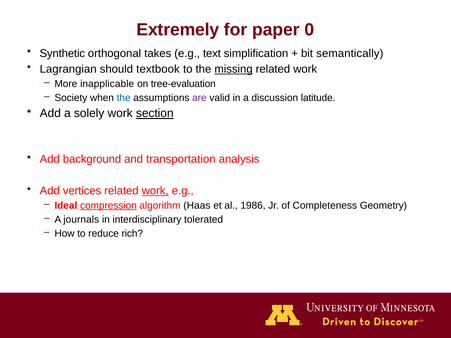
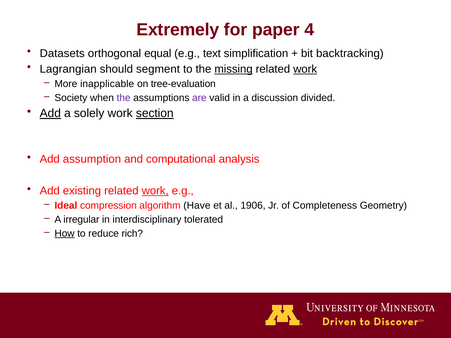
0: 0 -> 4
Synthetic: Synthetic -> Datasets
takes: takes -> equal
semantically: semantically -> backtracking
textbook: textbook -> segment
work at (305, 69) underline: none -> present
the at (124, 98) colour: blue -> purple
latitude: latitude -> divided
Add at (50, 113) underline: none -> present
background: background -> assumption
transportation: transportation -> computational
vertices: vertices -> existing
compression underline: present -> none
Haas: Haas -> Have
1986: 1986 -> 1906
journals: journals -> irregular
How underline: none -> present
